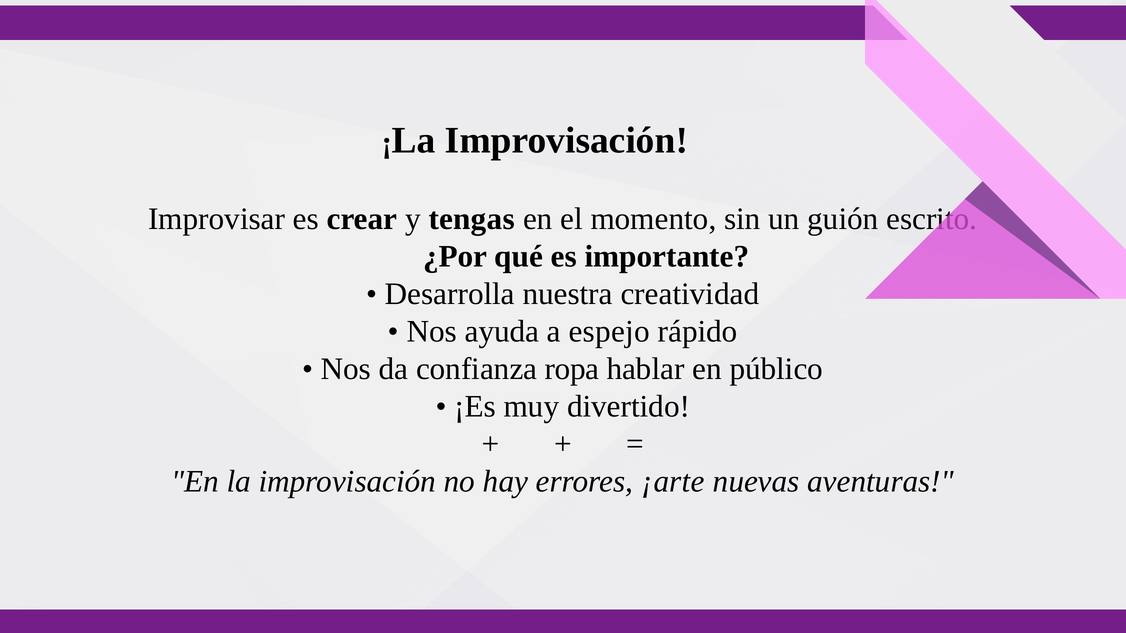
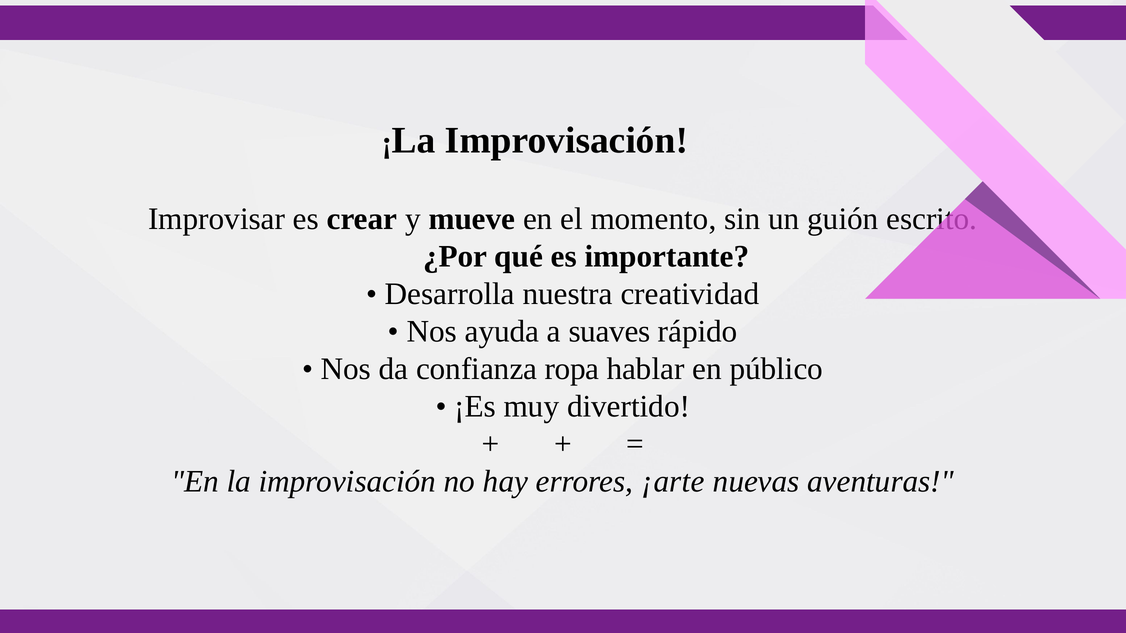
tengas: tengas -> mueve
espejo: espejo -> suaves
